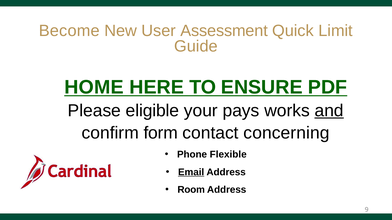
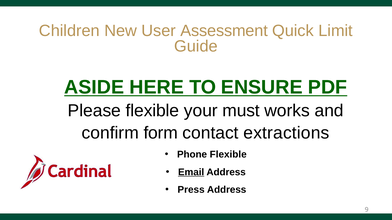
Become: Become -> Children
HOME: HOME -> ASIDE
Please eligible: eligible -> flexible
pays: pays -> must
and underline: present -> none
concerning: concerning -> extractions
Room: Room -> Press
